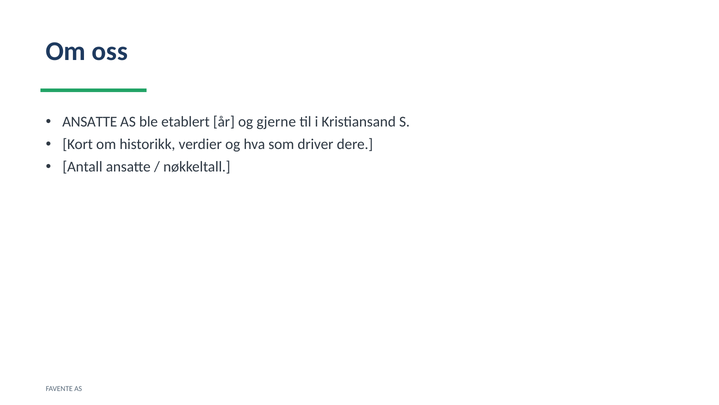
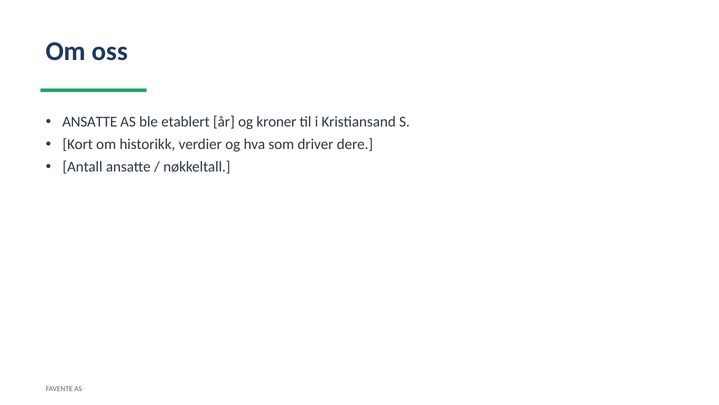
gjerne: gjerne -> kroner
